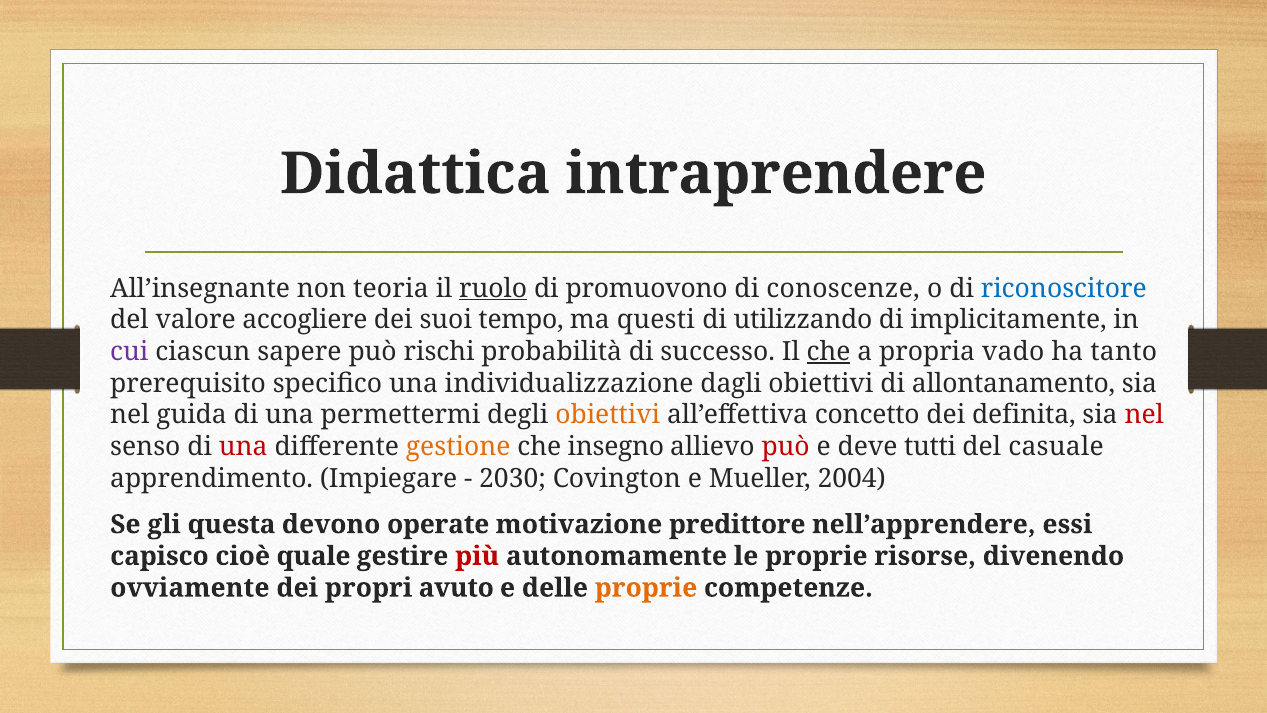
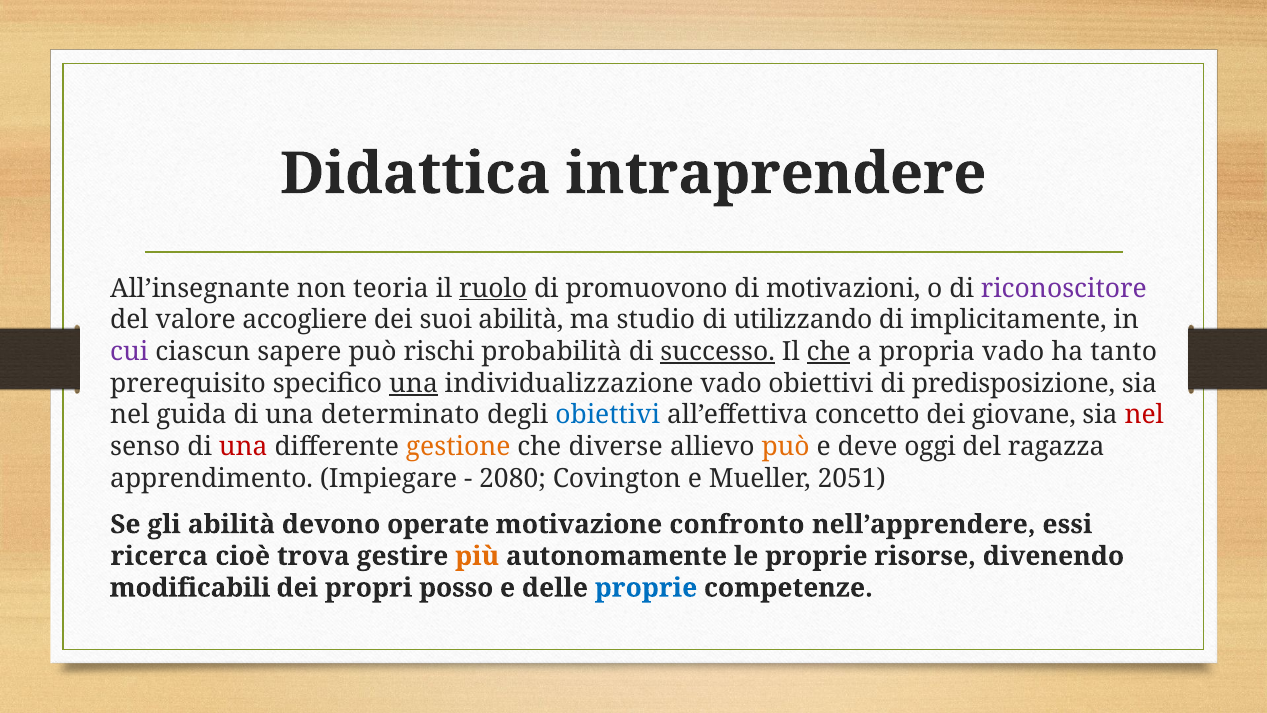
conoscenze: conoscenze -> motivazioni
riconoscitore colour: blue -> purple
suoi tempo: tempo -> abilità
questi: questi -> studio
successo underline: none -> present
una at (414, 383) underline: none -> present
individualizzazione dagli: dagli -> vado
allontanamento: allontanamento -> predisposizione
permettermi: permettermi -> determinato
obiettivi at (608, 415) colour: orange -> blue
definita: definita -> giovane
insegno: insegno -> diverse
può at (786, 447) colour: red -> orange
tutti: tutti -> oggi
casuale: casuale -> ragazza
2030: 2030 -> 2080
2004: 2004 -> 2051
gli questa: questa -> abilità
predittore: predittore -> confronto
capisco: capisco -> ricerca
quale: quale -> trova
più colour: red -> orange
ovviamente: ovviamente -> modificabili
avuto: avuto -> posso
proprie at (646, 588) colour: orange -> blue
